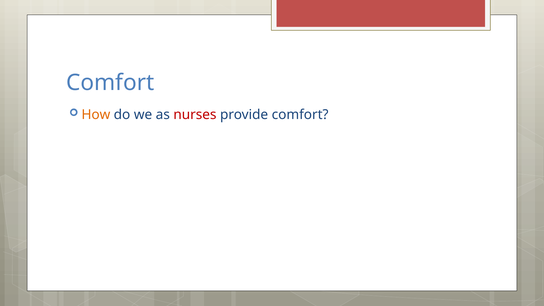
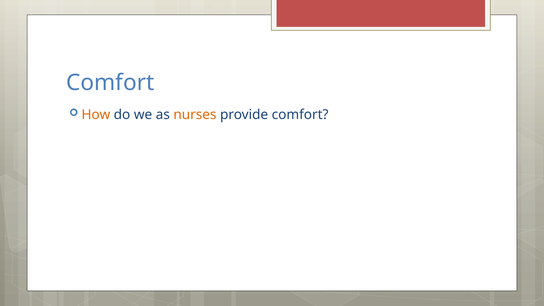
nurses colour: red -> orange
